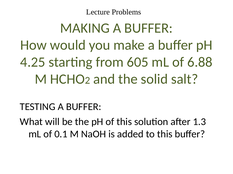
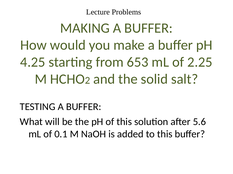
605: 605 -> 653
6.88: 6.88 -> 2.25
1.3: 1.3 -> 5.6
